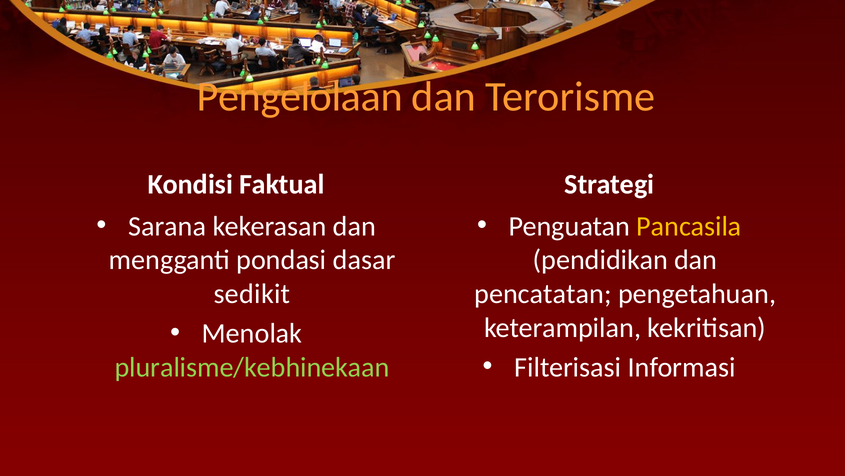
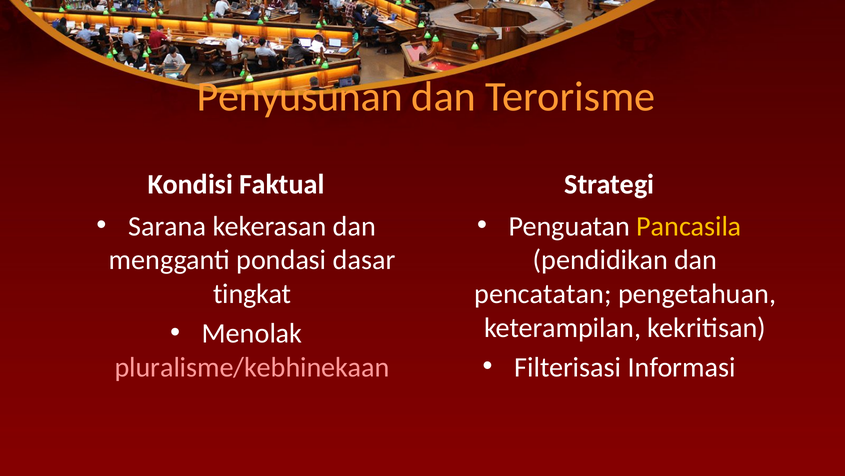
Pengelolaan: Pengelolaan -> Penyusunan
sedikit: sedikit -> tingkat
pluralisme/kebhinekaan colour: light green -> pink
